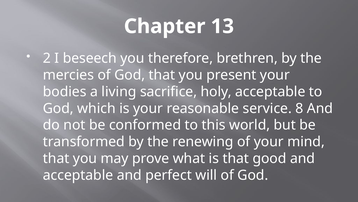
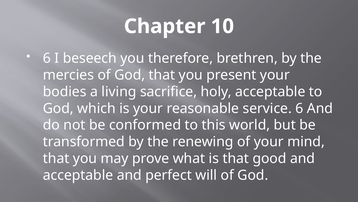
13: 13 -> 10
2 at (47, 58): 2 -> 6
service 8: 8 -> 6
